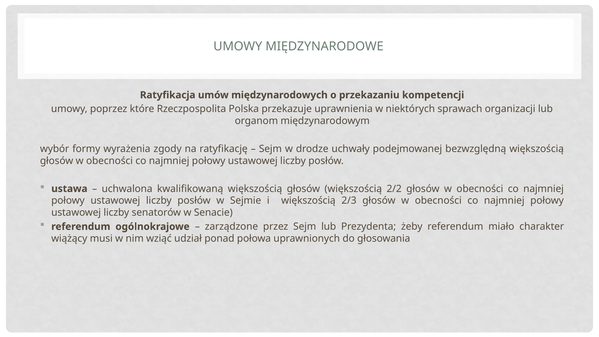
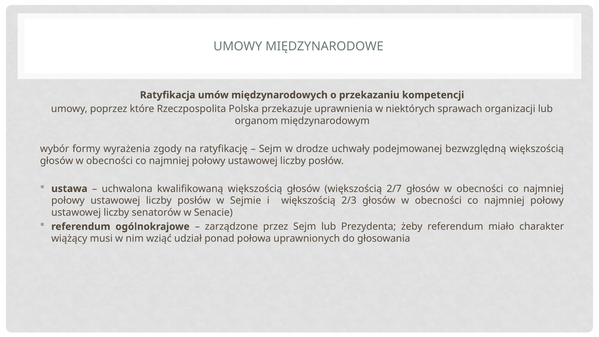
2/2: 2/2 -> 2/7
